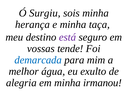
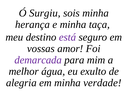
tende: tende -> amor
demarcada colour: blue -> purple
irmanou: irmanou -> verdade
